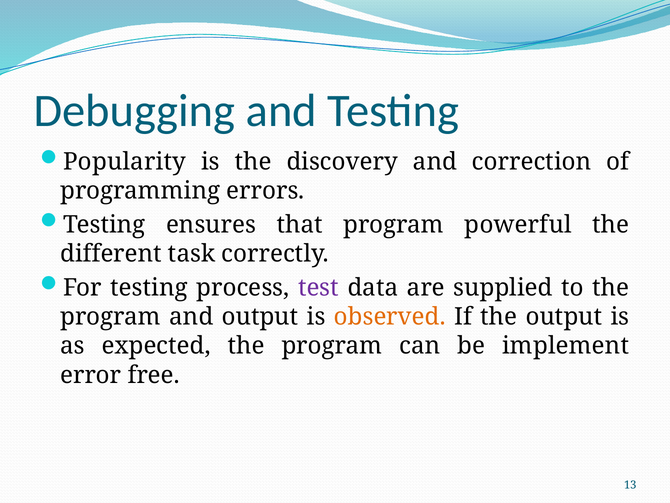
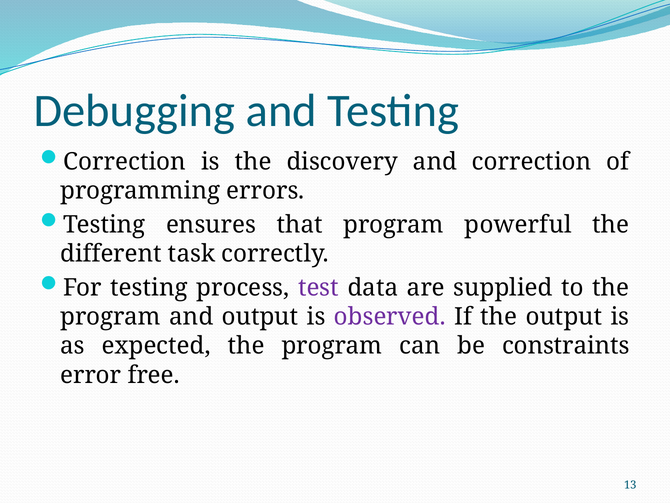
Popularity at (125, 161): Popularity -> Correction
observed colour: orange -> purple
implement: implement -> constraints
